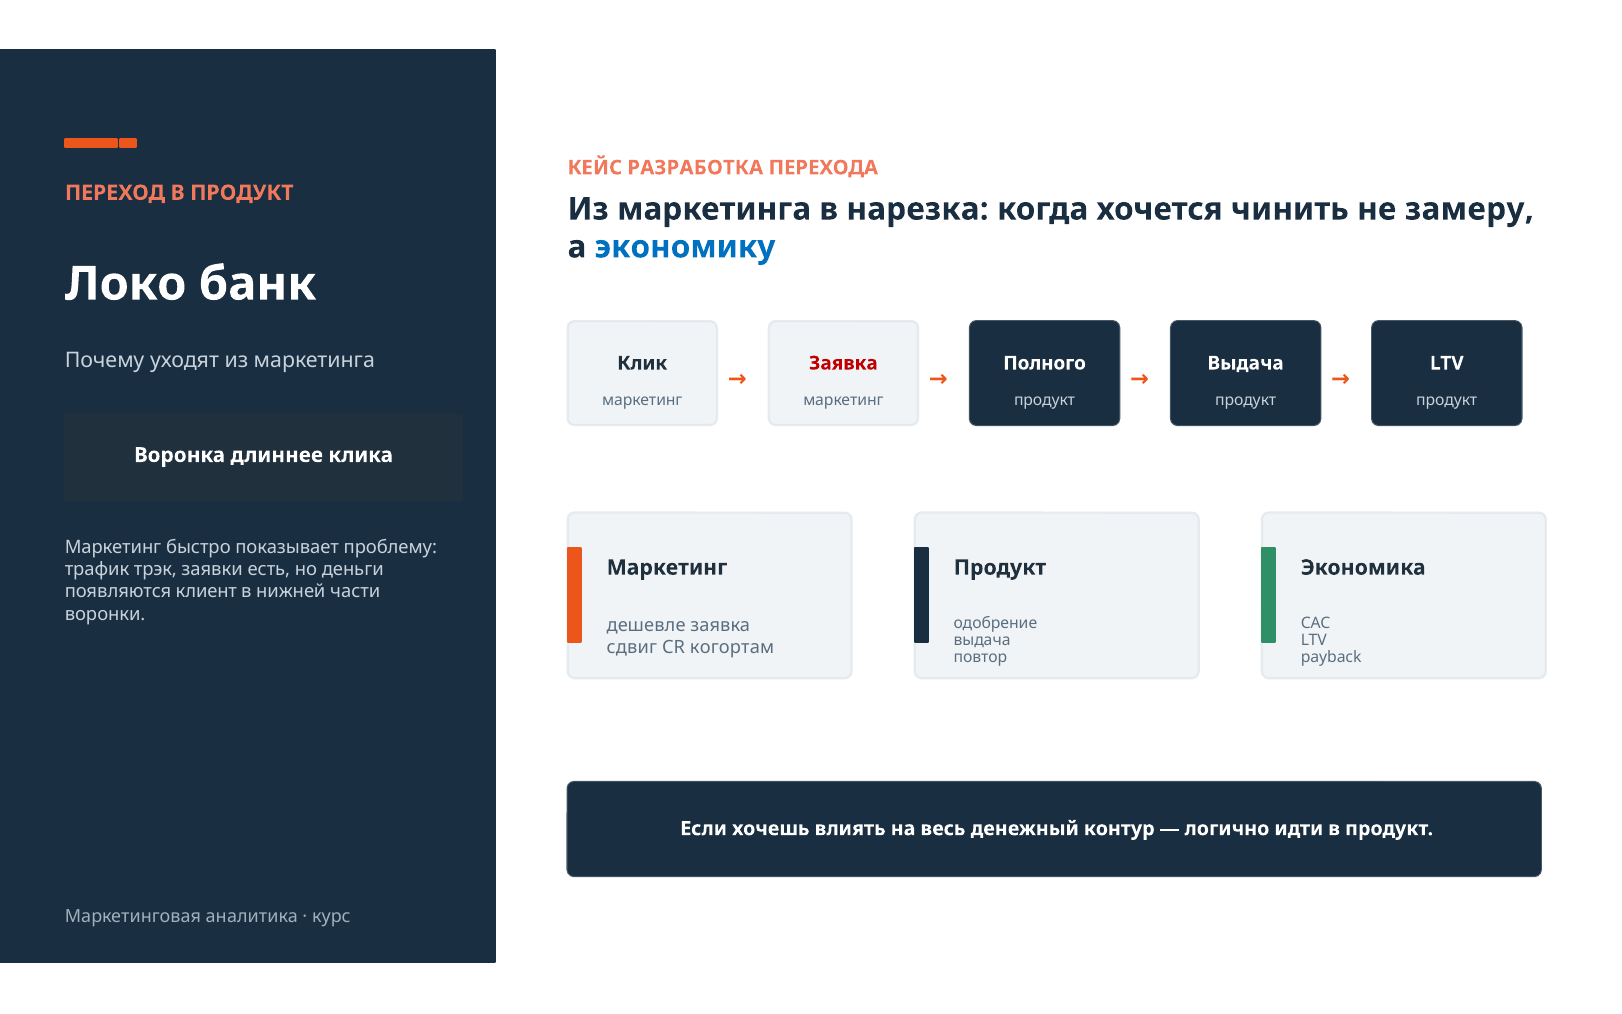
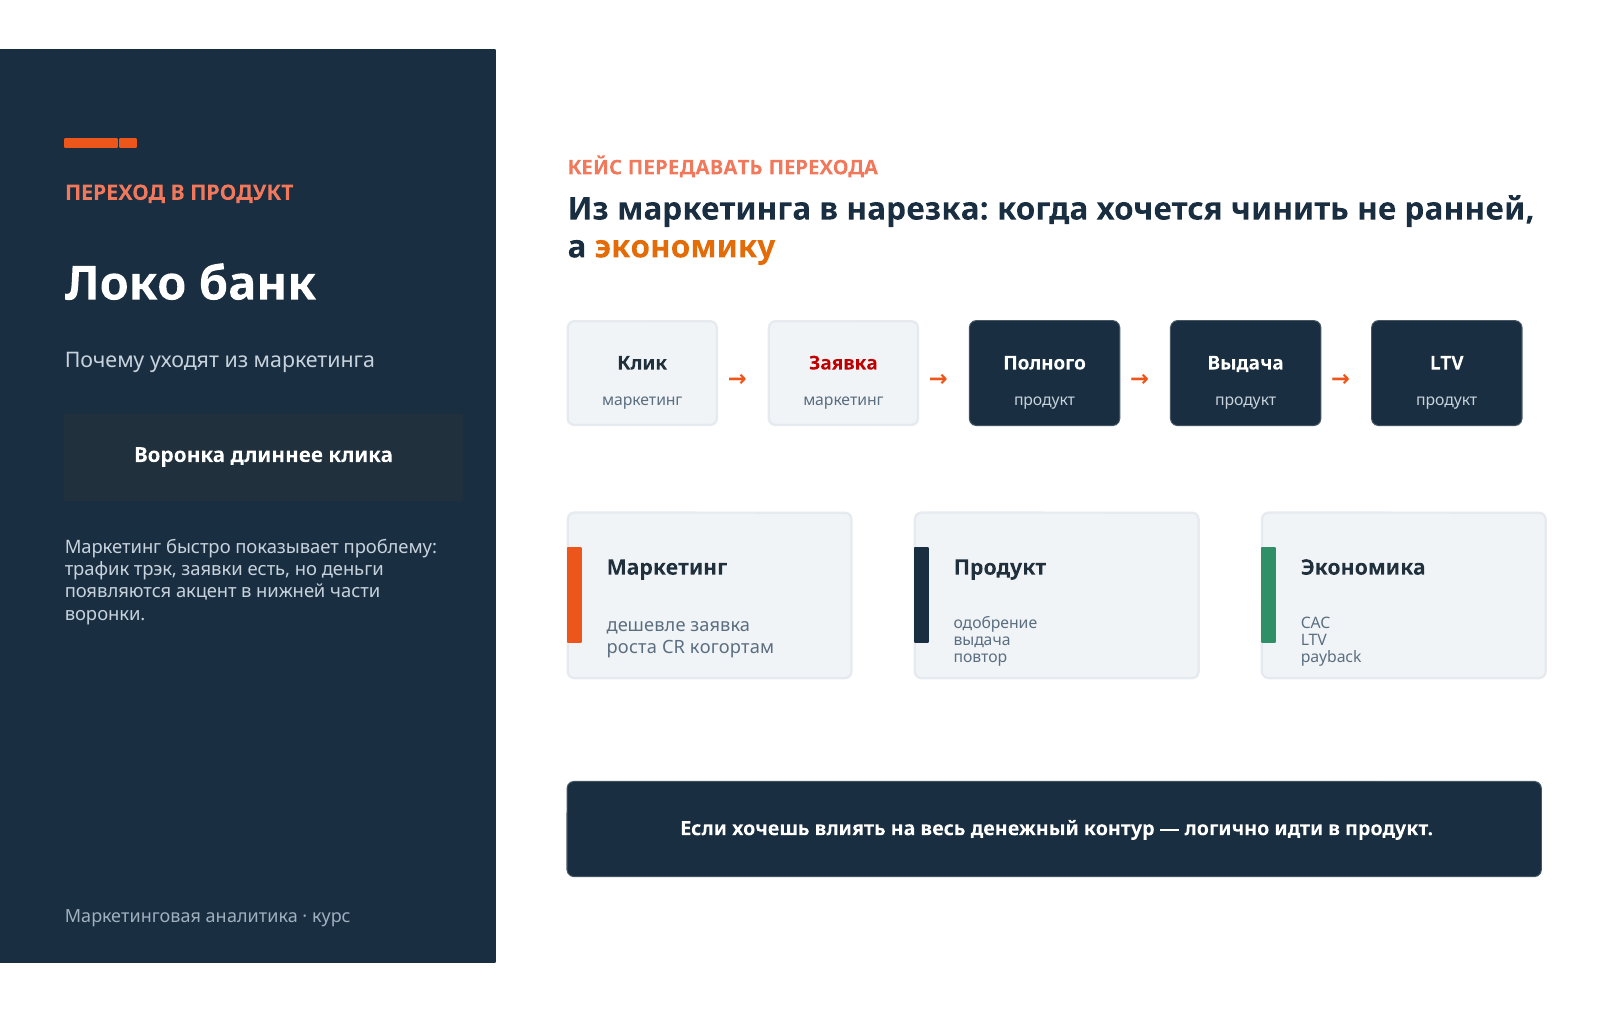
РАЗРАБОТКА: РАЗРАБОТКА -> ПЕРЕДАВАТЬ
замеру: замеру -> ранней
экономику colour: blue -> orange
клиент: клиент -> акцент
сдвиг: сдвиг -> роста
